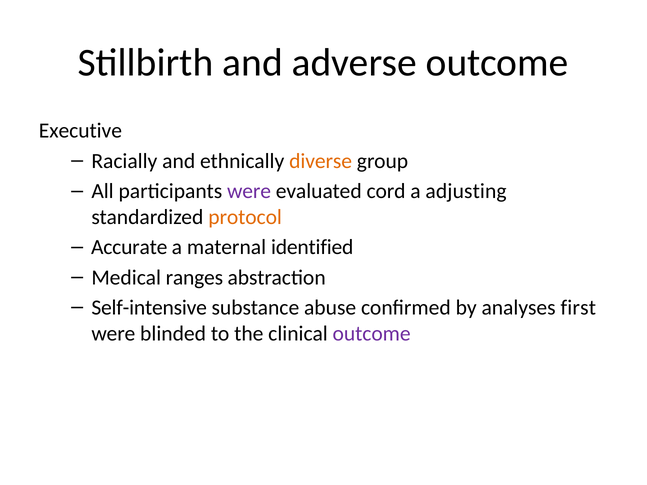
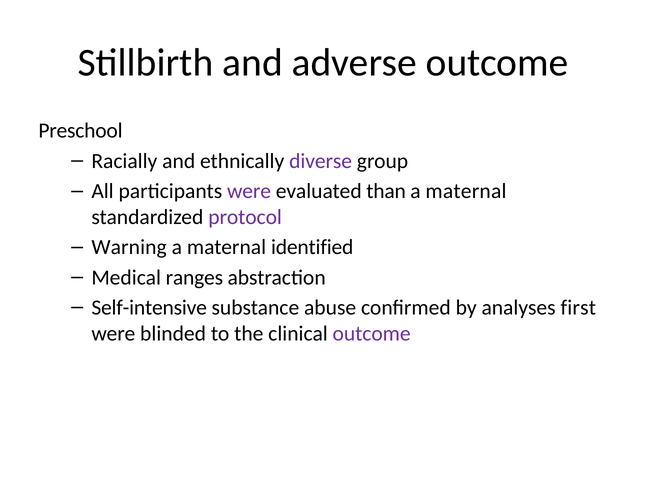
Executive: Executive -> Preschool
diverse colour: orange -> purple
cord: cord -> than
adjusting at (466, 191): adjusting -> maternal
protocol colour: orange -> purple
Accurate: Accurate -> Warning
